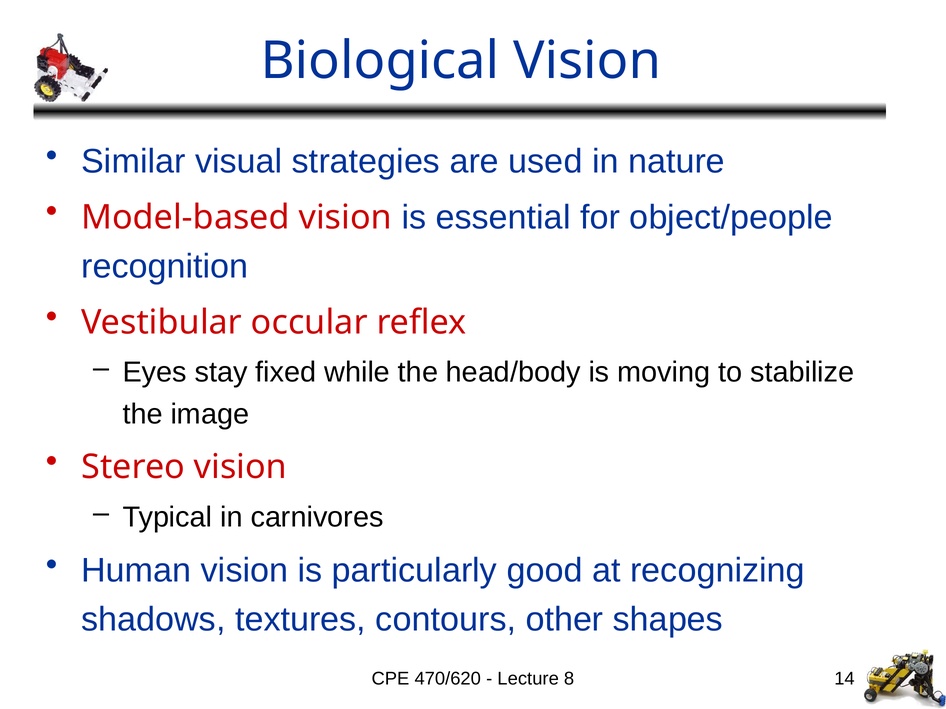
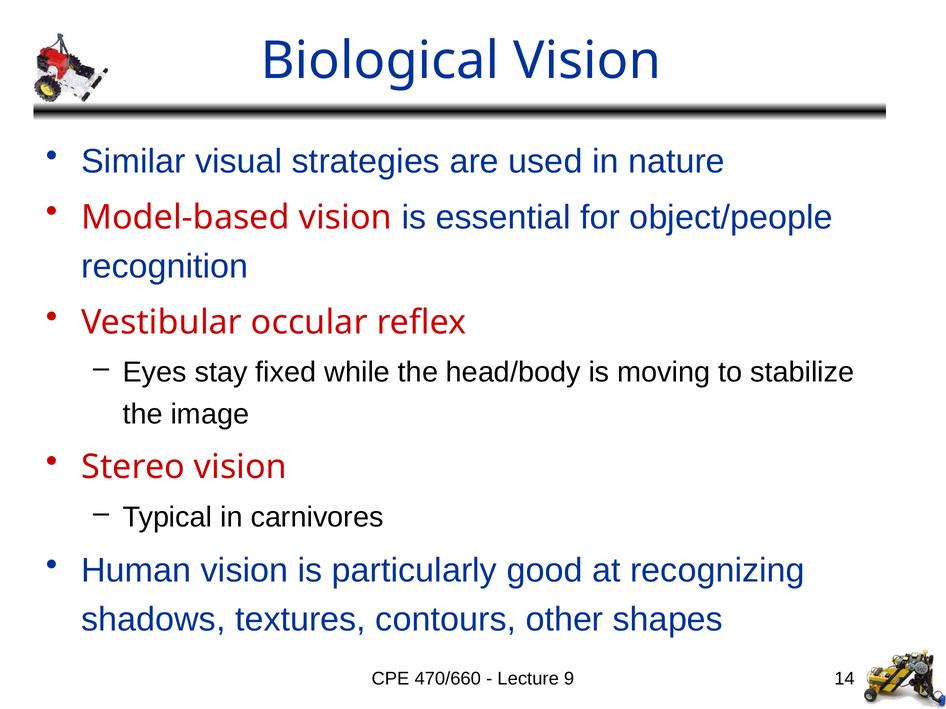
470/620: 470/620 -> 470/660
8: 8 -> 9
